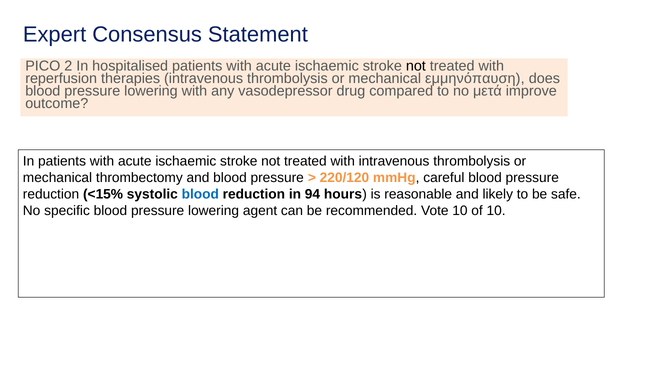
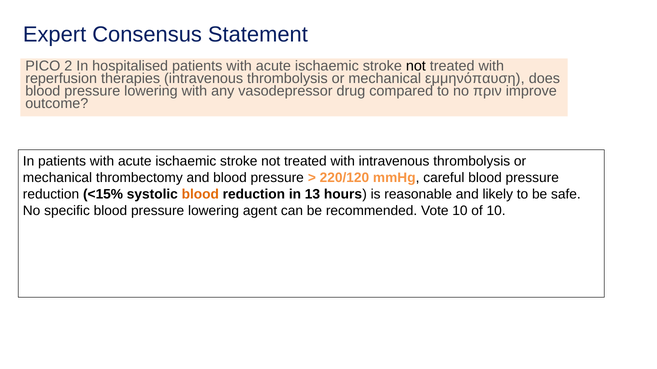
μετά: μετά -> πριν
blood at (200, 195) colour: blue -> orange
94: 94 -> 13
